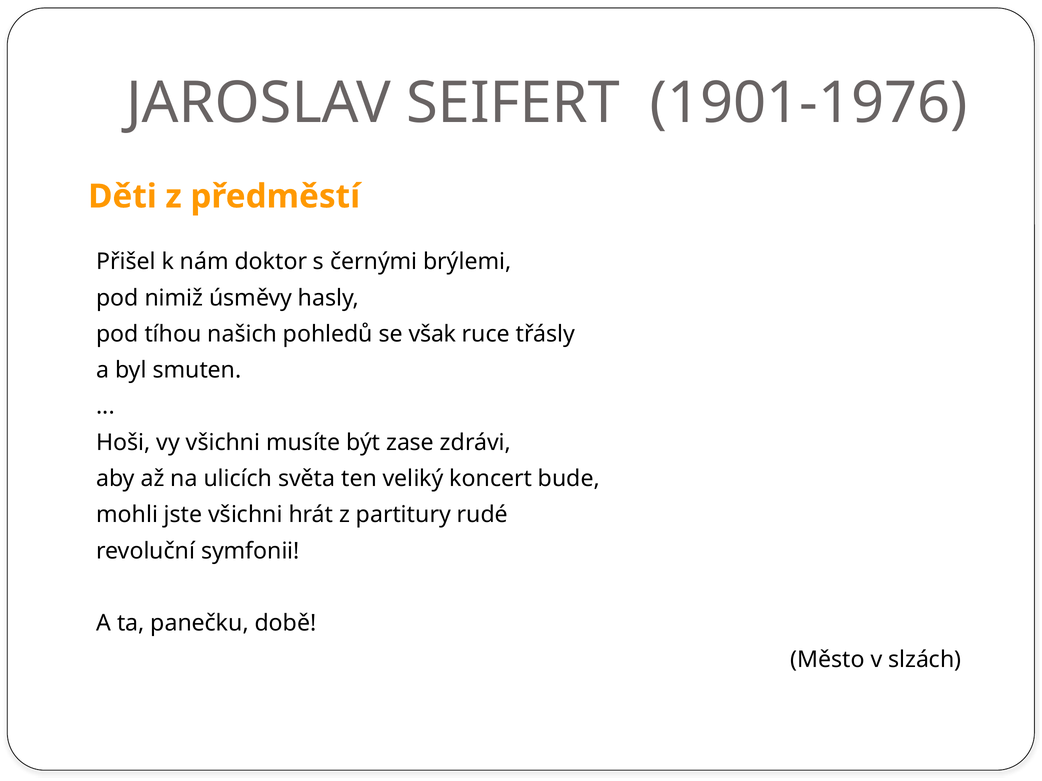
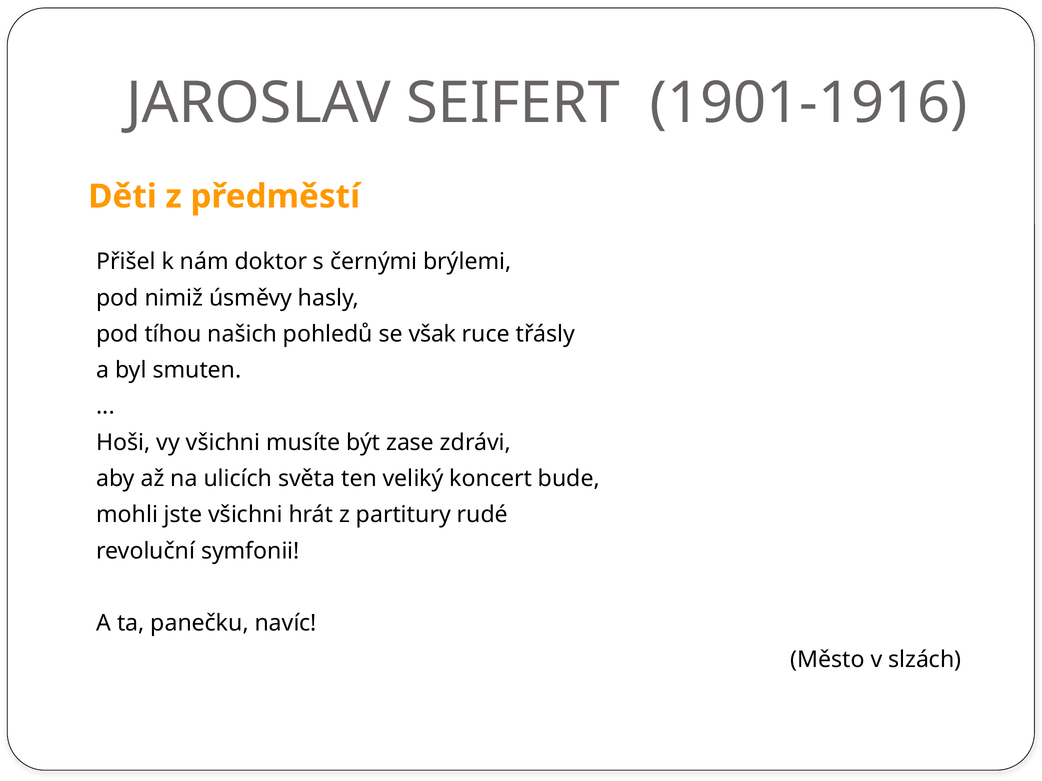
1901-1976: 1901-1976 -> 1901-1916
době: době -> navíc
